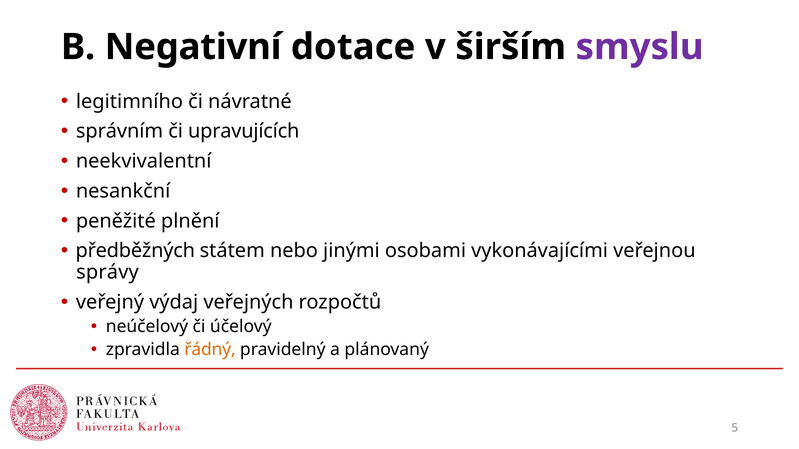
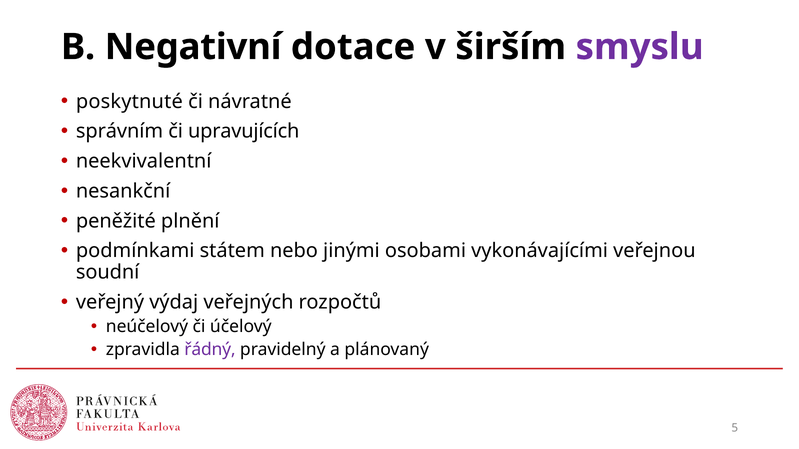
legitimního: legitimního -> poskytnuté
předběžných: předběžných -> podmínkami
správy: správy -> soudní
řádný colour: orange -> purple
